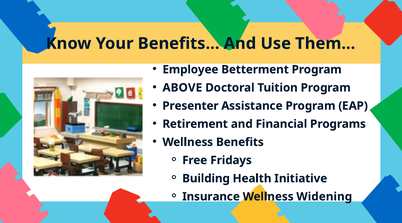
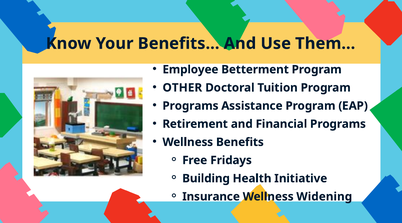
ABOVE: ABOVE -> OTHER
Presenter at (190, 106): Presenter -> Programs
